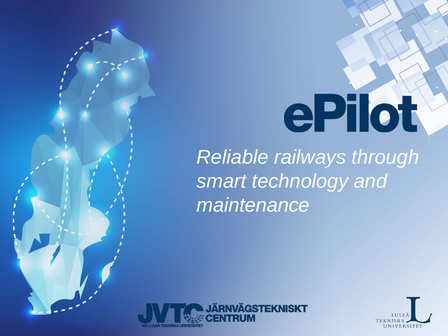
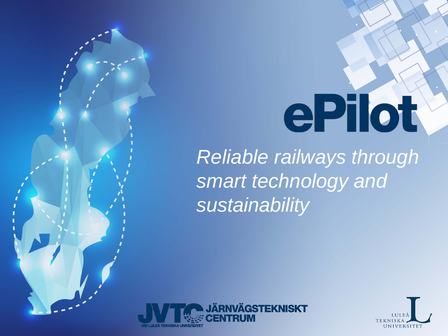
maintenance: maintenance -> sustainability
